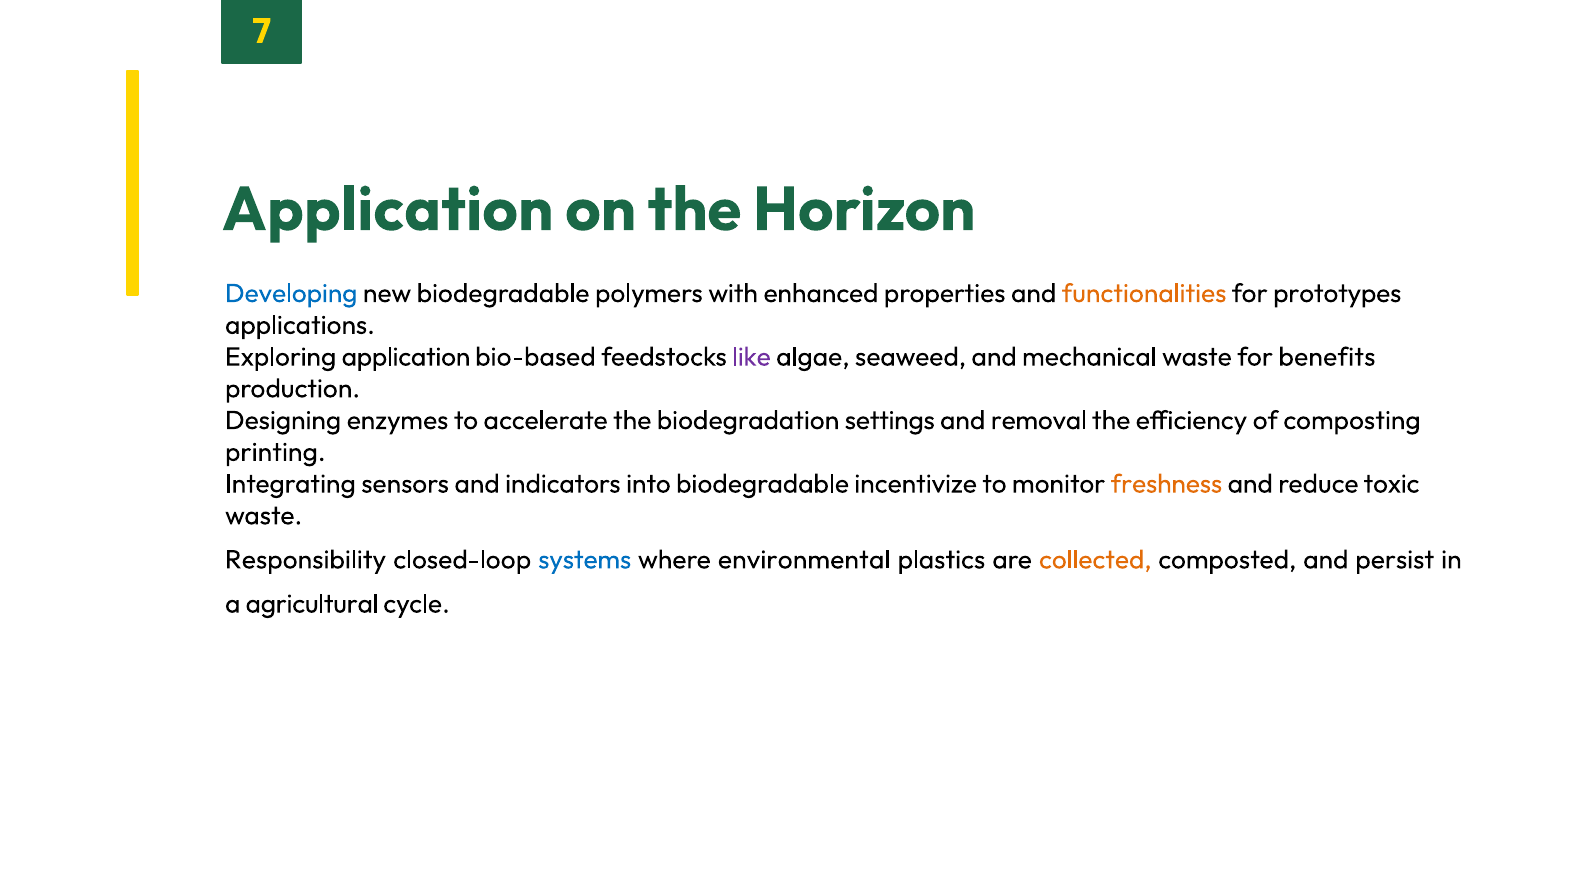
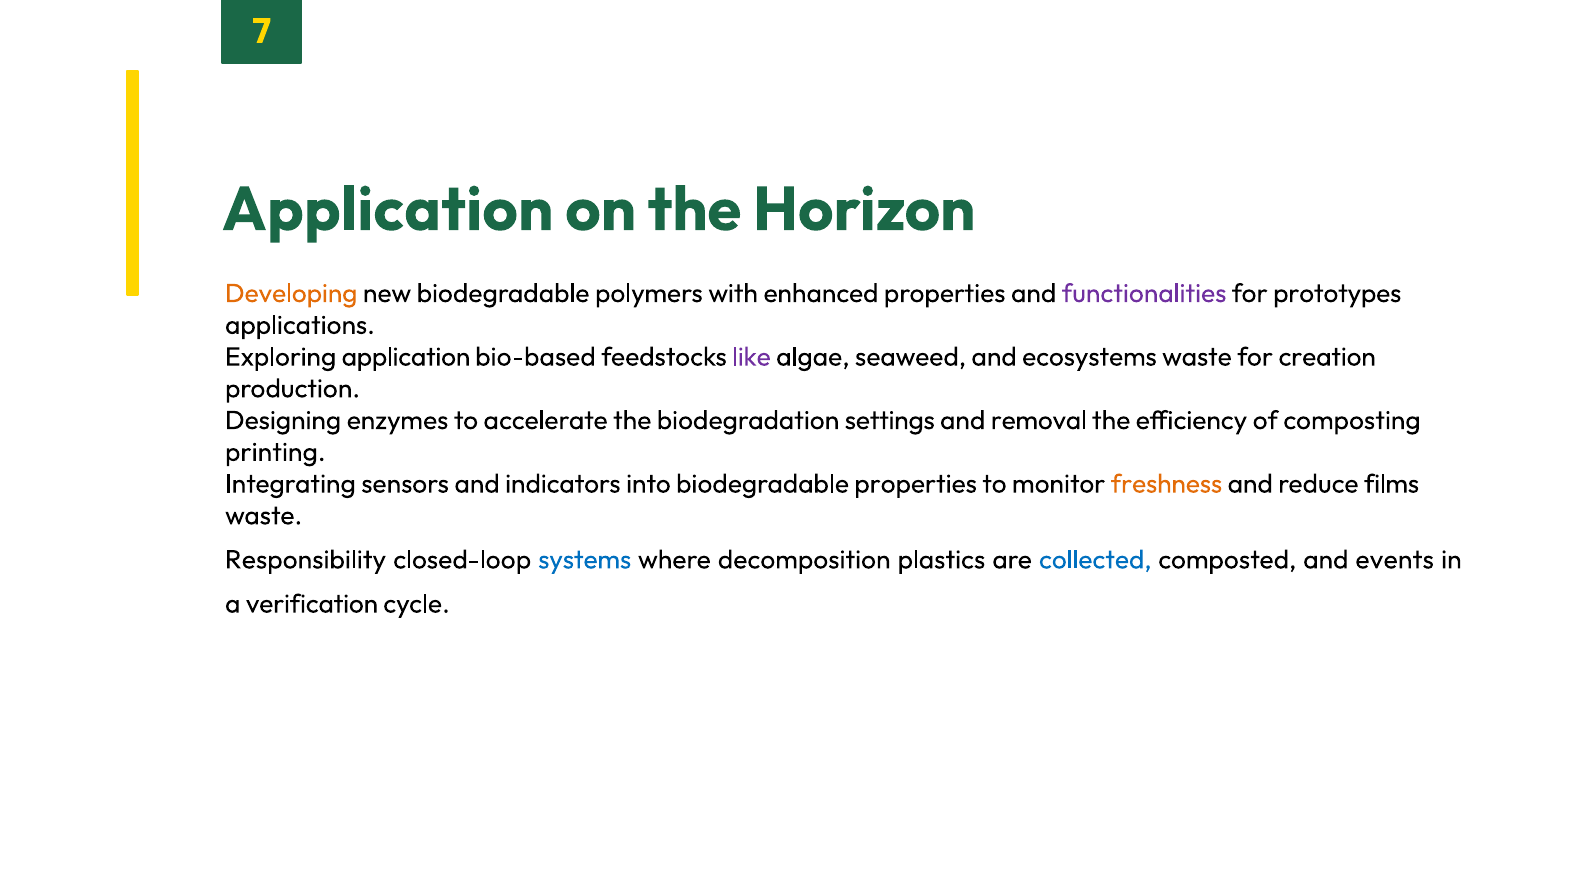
Developing colour: blue -> orange
functionalities colour: orange -> purple
mechanical: mechanical -> ecosystems
benefits: benefits -> creation
biodegradable incentivize: incentivize -> properties
toxic: toxic -> films
environmental: environmental -> decomposition
collected colour: orange -> blue
persist: persist -> events
agricultural: agricultural -> verification
